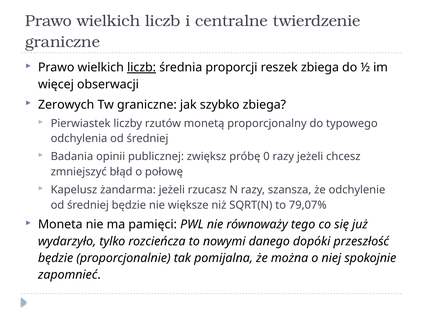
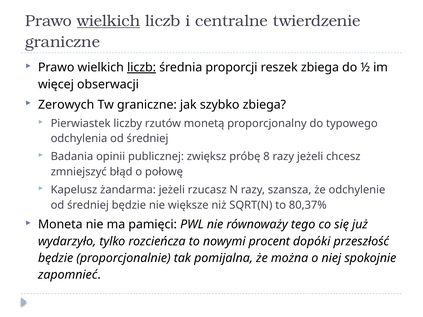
wielkich at (109, 21) underline: none -> present
0: 0 -> 8
79,07%: 79,07% -> 80,37%
danego: danego -> procent
